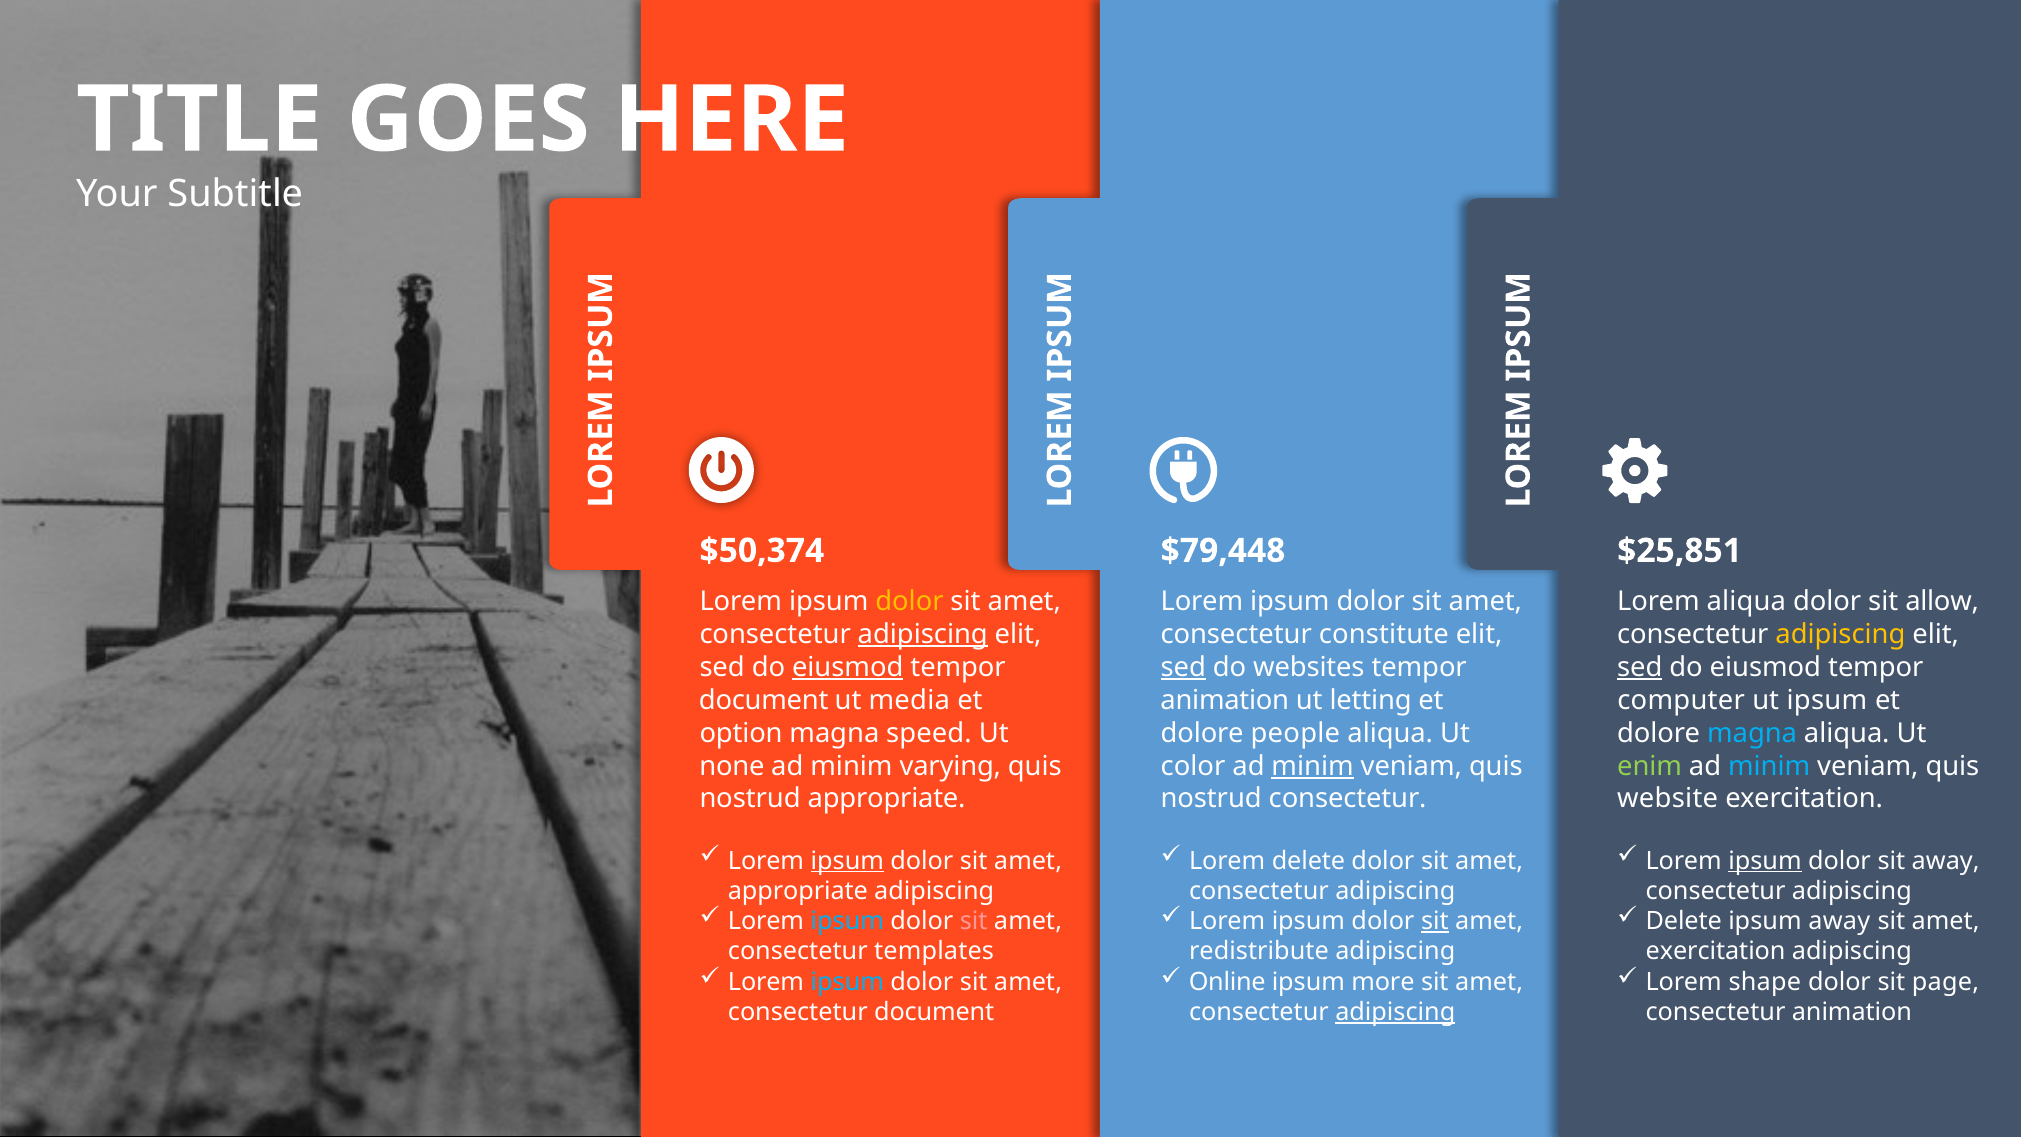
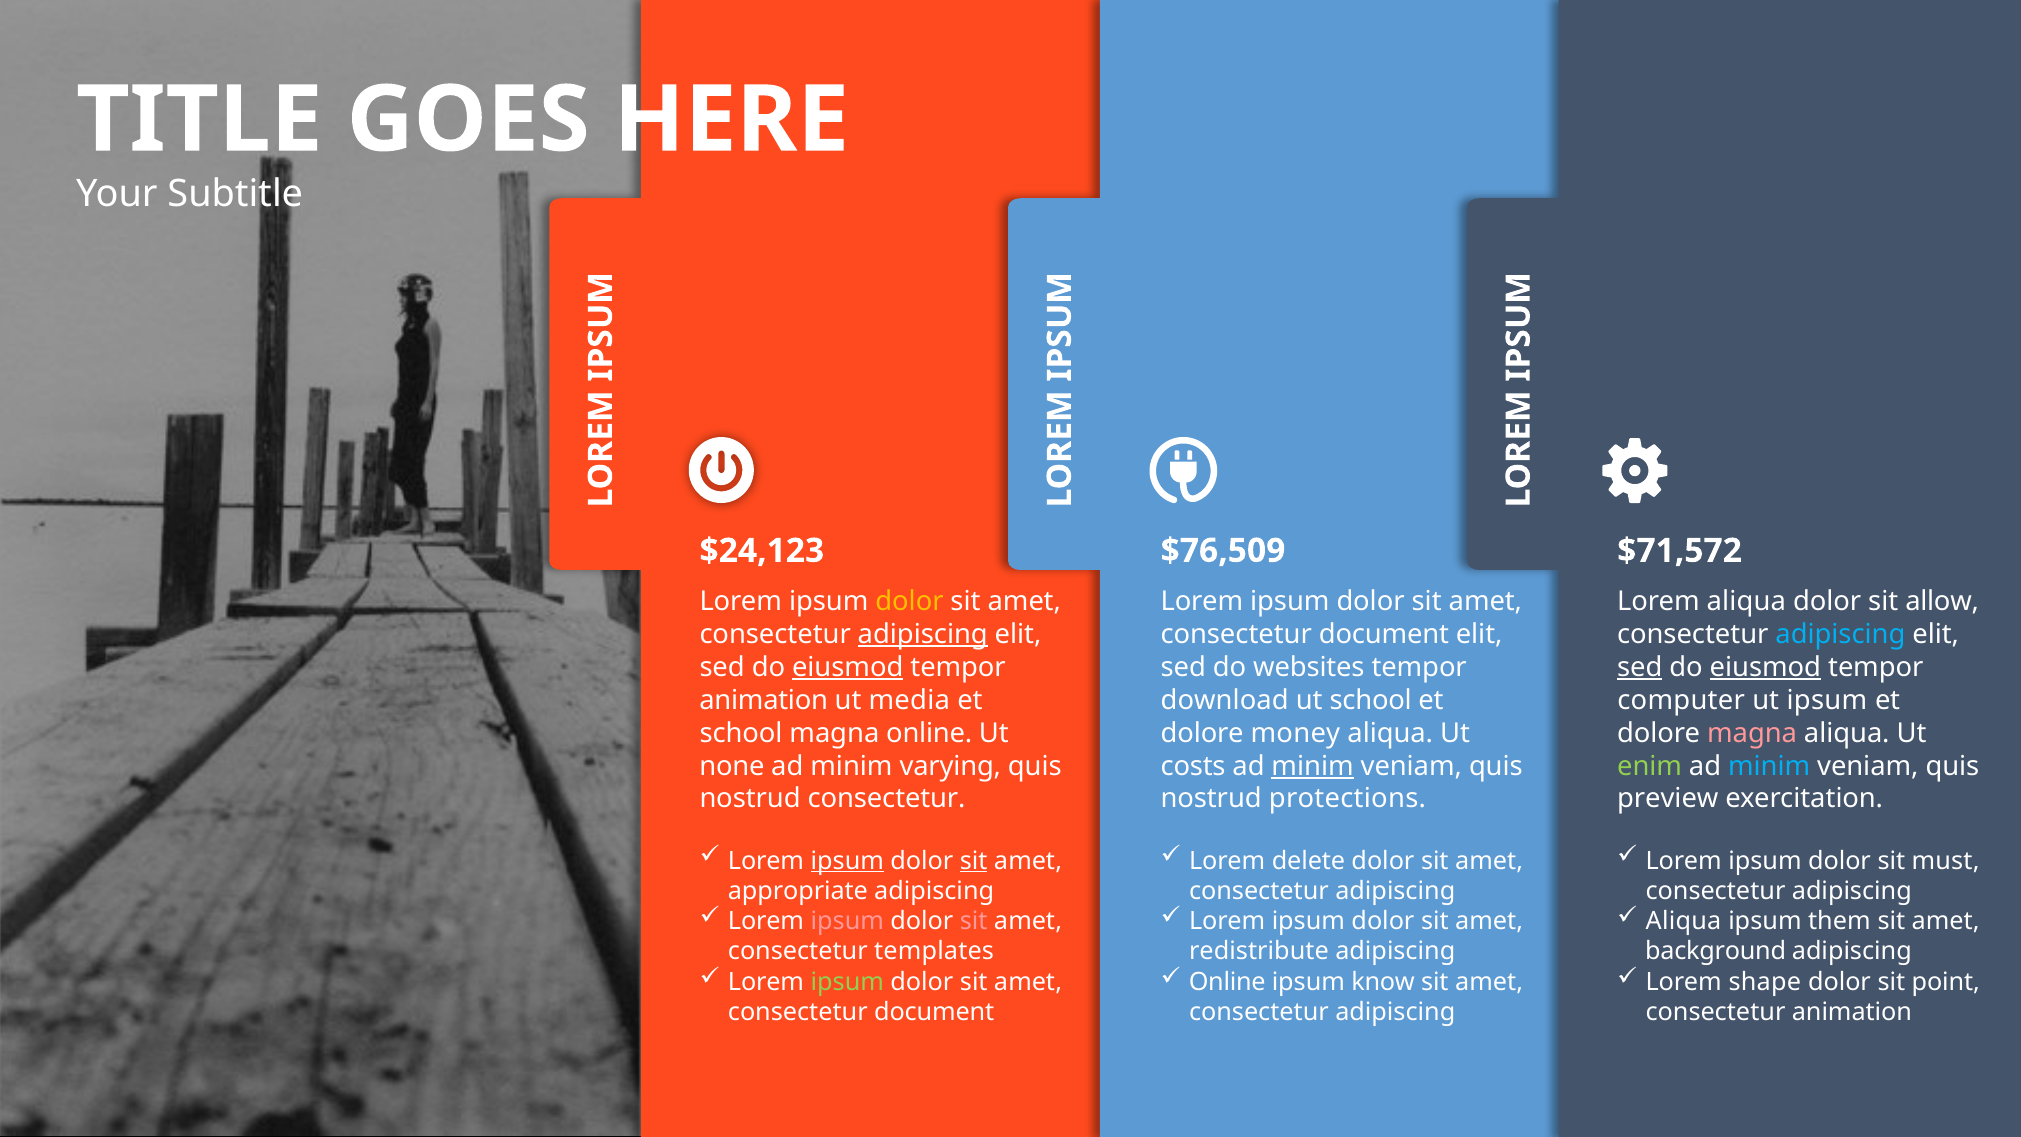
$50,374: $50,374 -> $24,123
$79,448: $79,448 -> $76,509
$25,851: $25,851 -> $71,572
constitute at (1384, 634): constitute -> document
adipiscing at (1840, 634) colour: yellow -> light blue
sed at (1183, 667) underline: present -> none
eiusmod at (1765, 667) underline: none -> present
document at (764, 700): document -> animation
animation at (1225, 700): animation -> download
ut letting: letting -> school
option at (741, 733): option -> school
magna speed: speed -> online
people: people -> money
magna at (1752, 733) colour: light blue -> pink
color: color -> costs
nostrud appropriate: appropriate -> consectetur
nostrud consectetur: consectetur -> protections
website: website -> preview
sit at (974, 861) underline: none -> present
ipsum at (1765, 861) underline: present -> none
sit away: away -> must
ipsum at (847, 921) colour: light blue -> pink
sit at (1435, 921) underline: present -> none
Delete at (1684, 921): Delete -> Aliqua
ipsum away: away -> them
exercitation at (1716, 951): exercitation -> background
ipsum at (847, 982) colour: light blue -> light green
more: more -> know
page: page -> point
adipiscing at (1395, 1012) underline: present -> none
